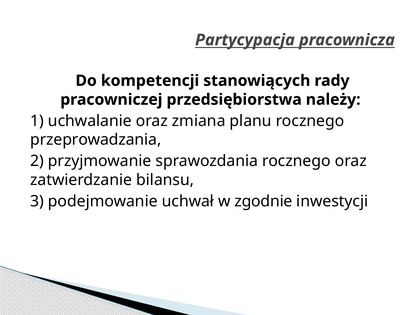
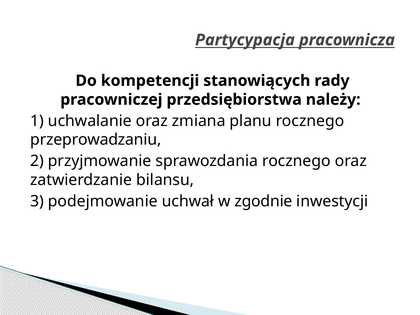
przeprowadzania: przeprowadzania -> przeprowadzaniu
